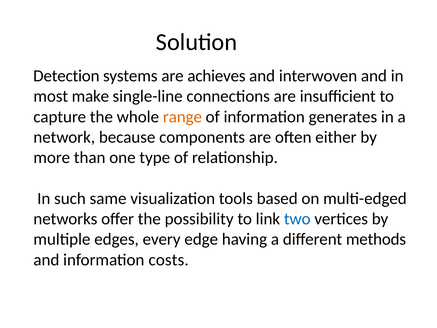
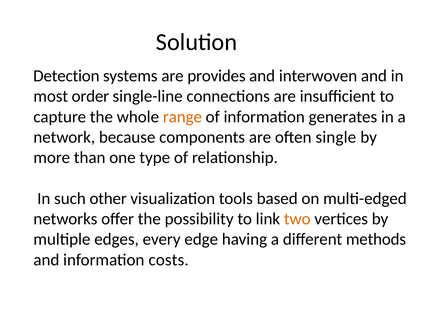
achieves: achieves -> provides
make: make -> order
either: either -> single
same: same -> other
two colour: blue -> orange
